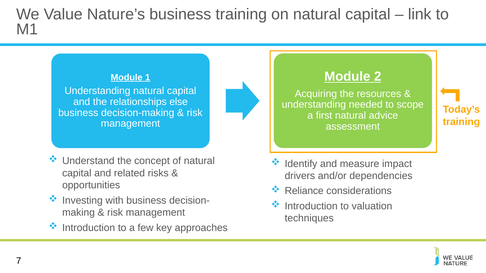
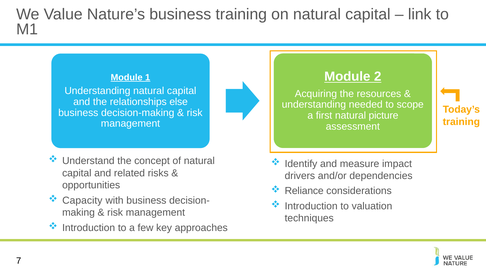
advice: advice -> picture
Investing: Investing -> Capacity
